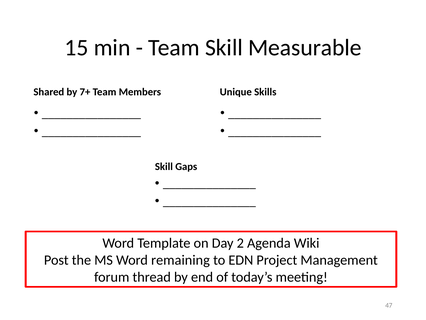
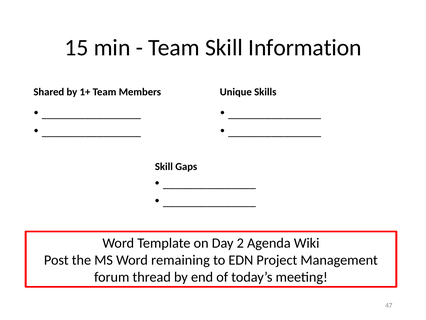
Measurable: Measurable -> Information
7+: 7+ -> 1+
